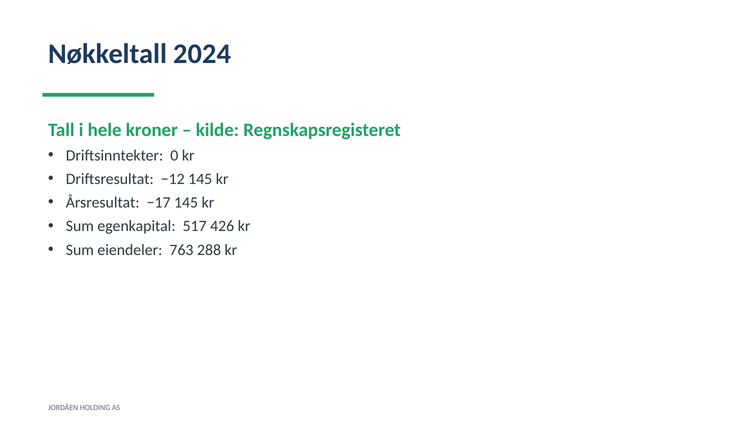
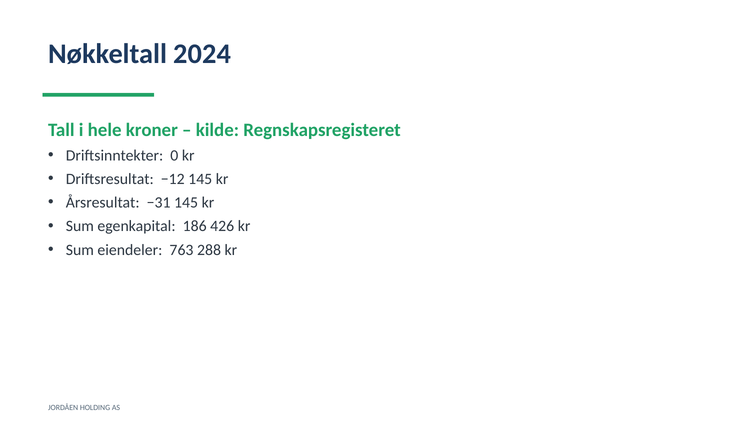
−17: −17 -> −31
517: 517 -> 186
